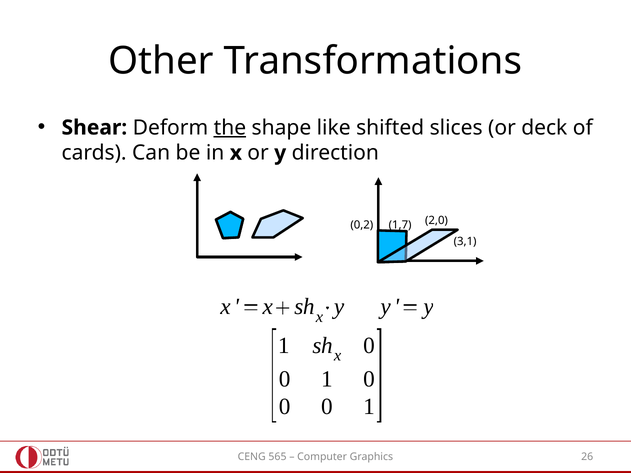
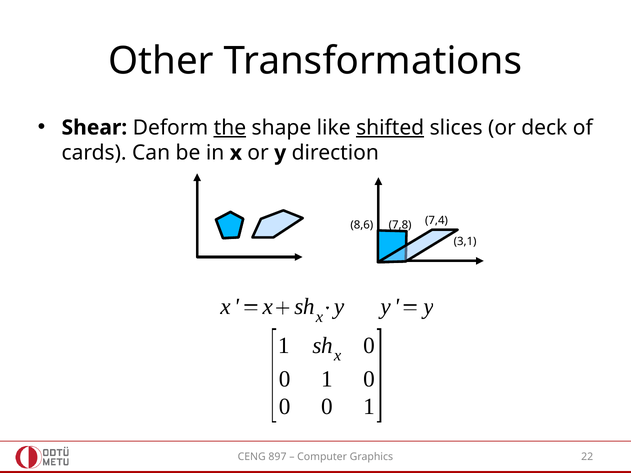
shifted underline: none -> present
2,0: 2,0 -> 7,4
0,2: 0,2 -> 8,6
1,7: 1,7 -> 7,8
565: 565 -> 897
26: 26 -> 22
